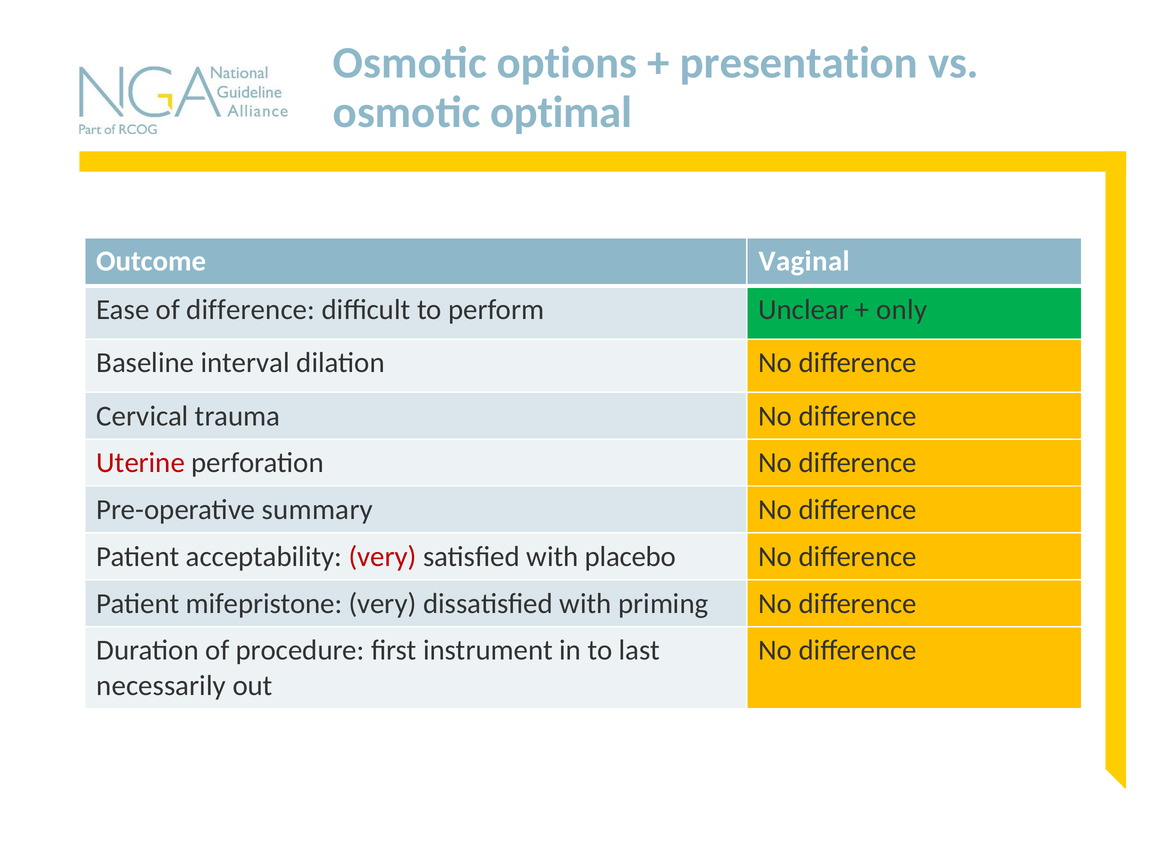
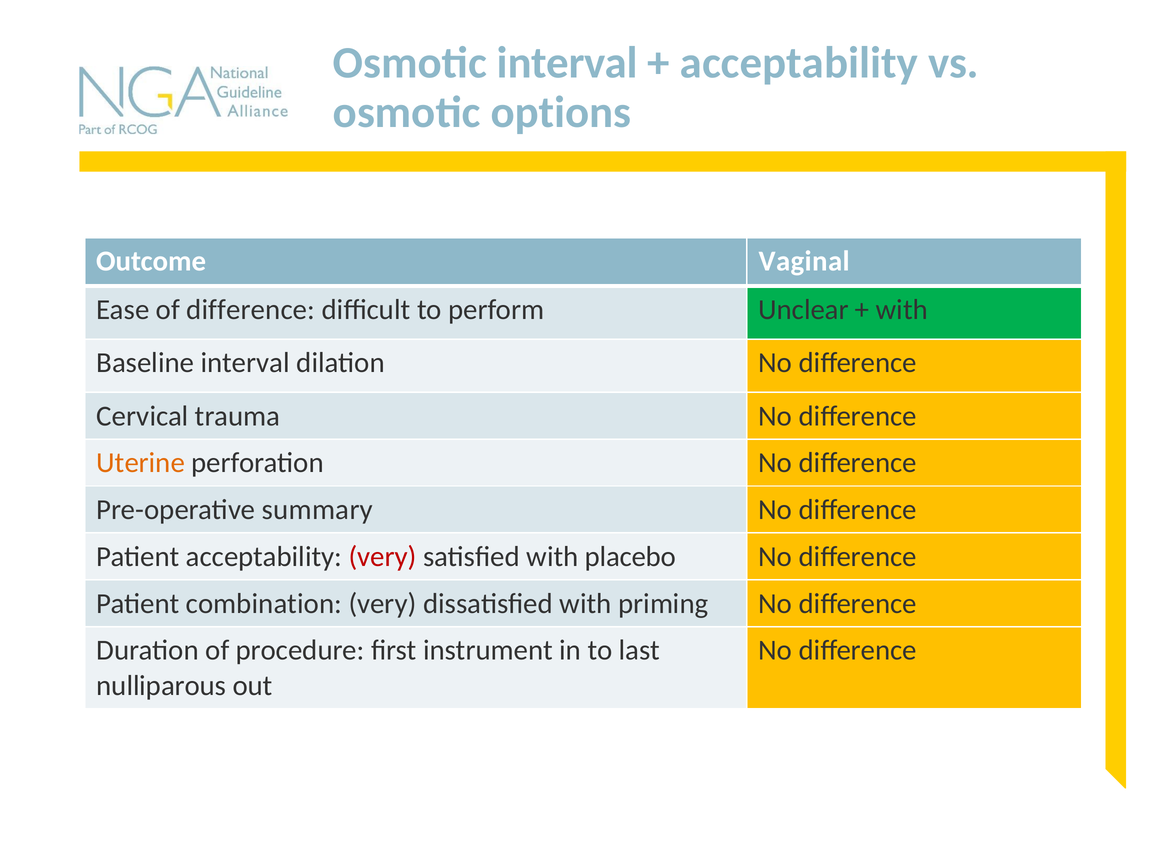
Osmotic options: options -> interval
presentation at (799, 63): presentation -> acceptability
optimal: optimal -> options
only at (902, 310): only -> with
Uterine colour: red -> orange
mifepristone: mifepristone -> combination
necessarily: necessarily -> nulliparous
